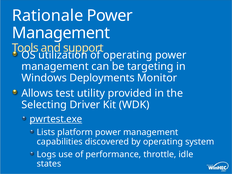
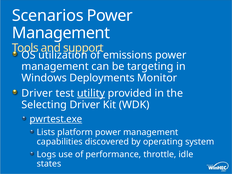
Rationale: Rationale -> Scenarios
operating at (128, 55): operating -> emissions
Allows at (37, 93): Allows -> Driver
utility underline: none -> present
